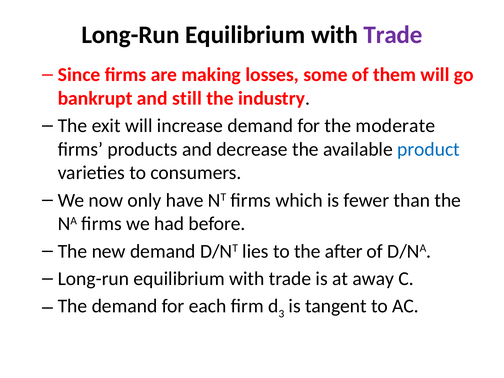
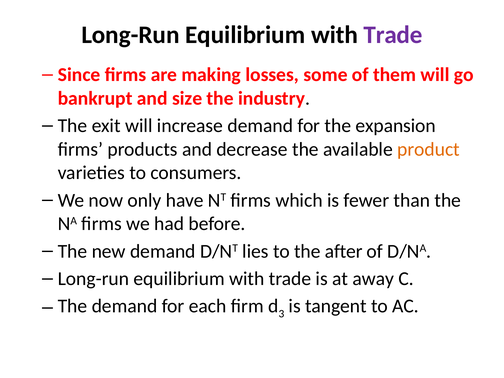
still: still -> size
moderate: moderate -> expansion
product colour: blue -> orange
